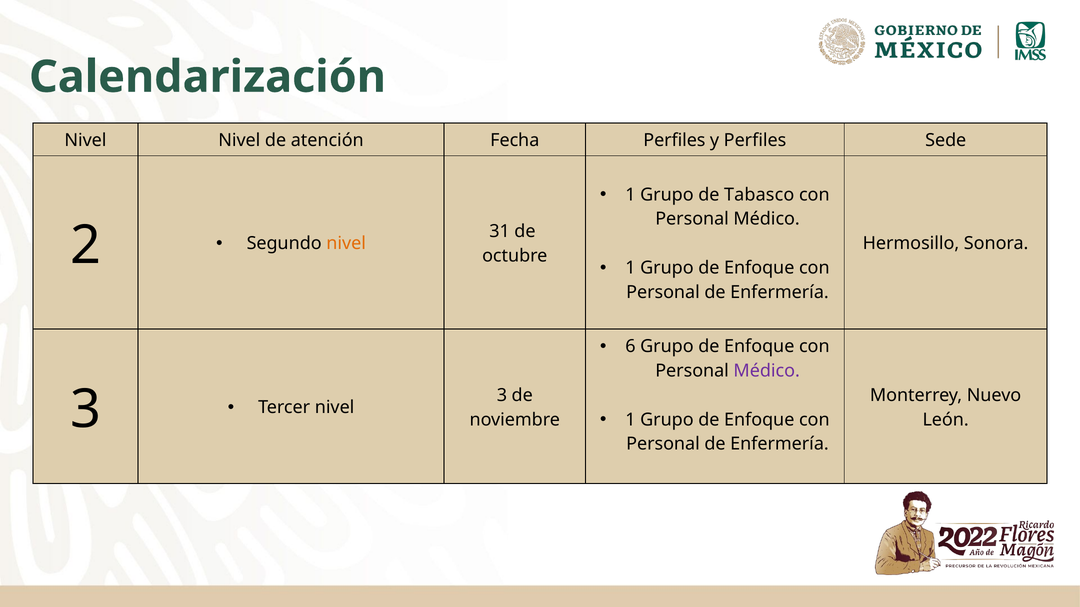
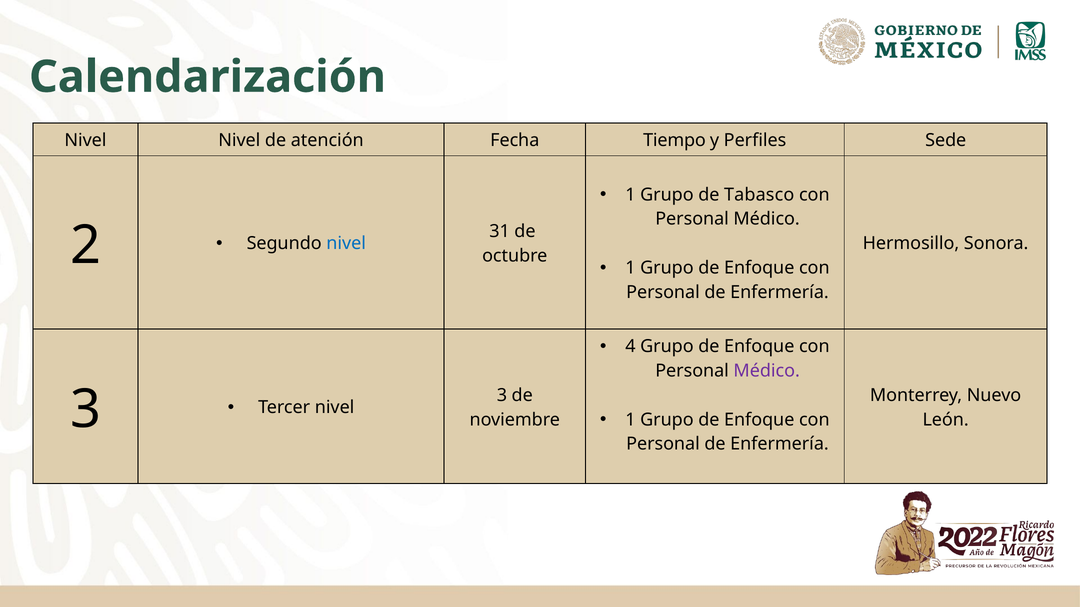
Fecha Perfiles: Perfiles -> Tiempo
nivel at (346, 244) colour: orange -> blue
6: 6 -> 4
